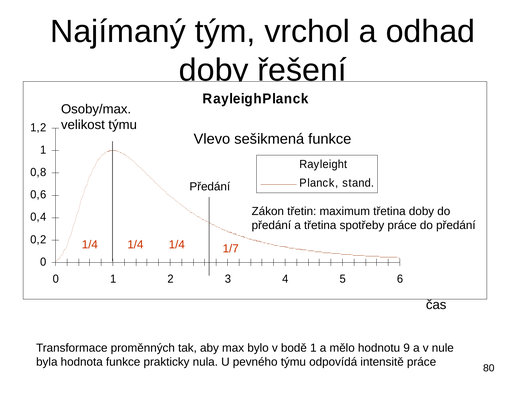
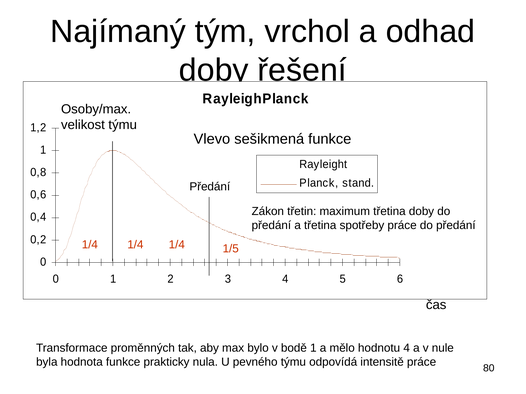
1/7: 1/7 -> 1/5
hodnotu 9: 9 -> 4
